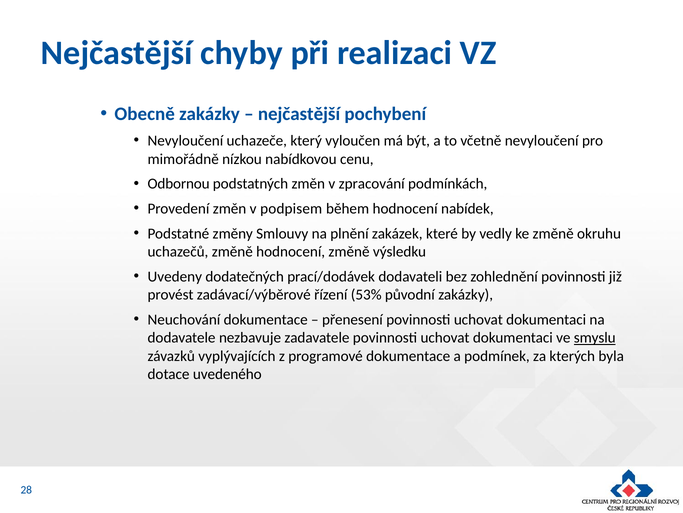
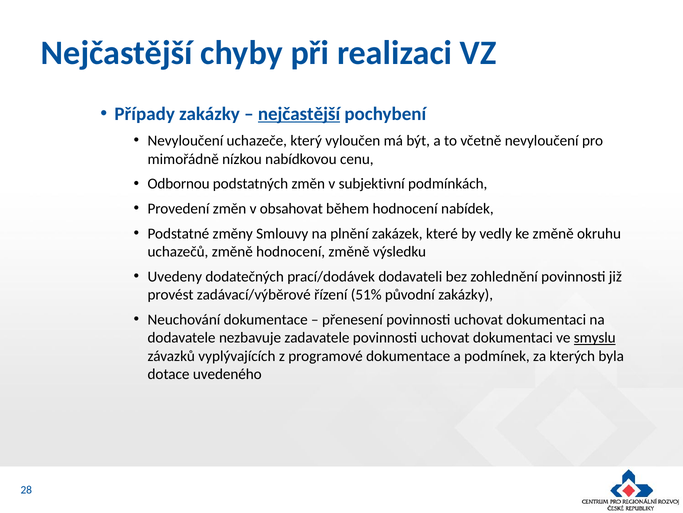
Obecně: Obecně -> Případy
nejčastější at (299, 114) underline: none -> present
zpracování: zpracování -> subjektivní
podpisem: podpisem -> obsahovat
53%: 53% -> 51%
